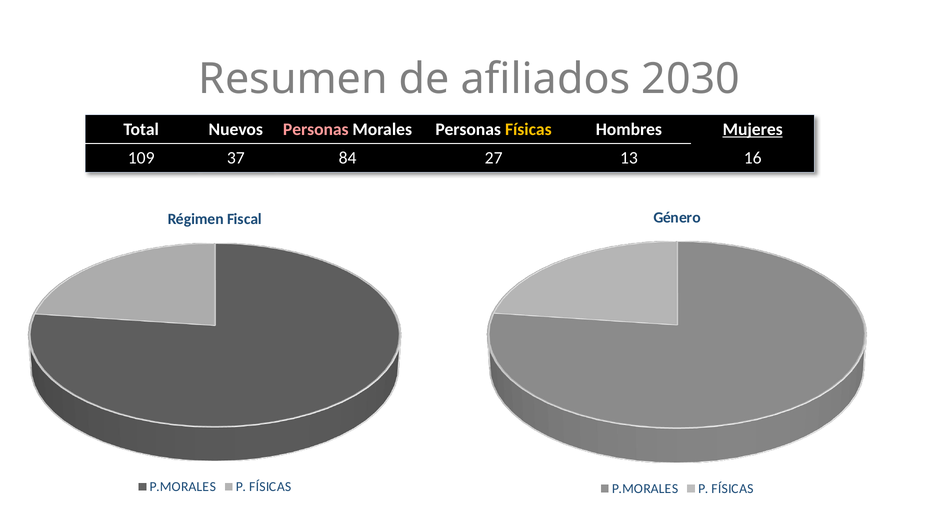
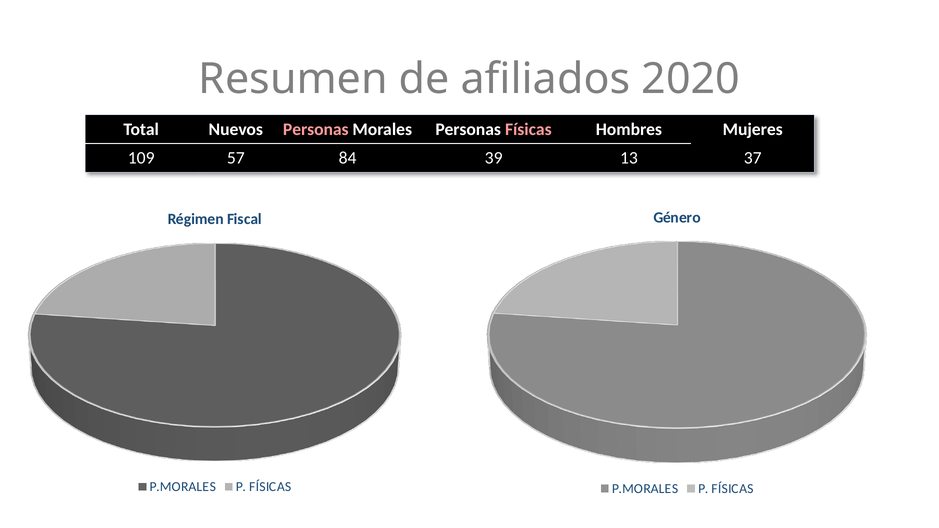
2030: 2030 -> 2020
Físicas at (528, 129) colour: yellow -> pink
Mujeres underline: present -> none
37: 37 -> 57
27: 27 -> 39
16: 16 -> 37
